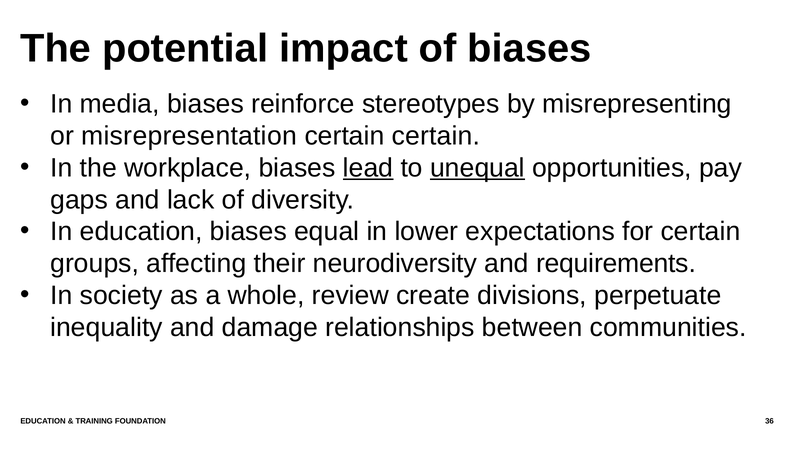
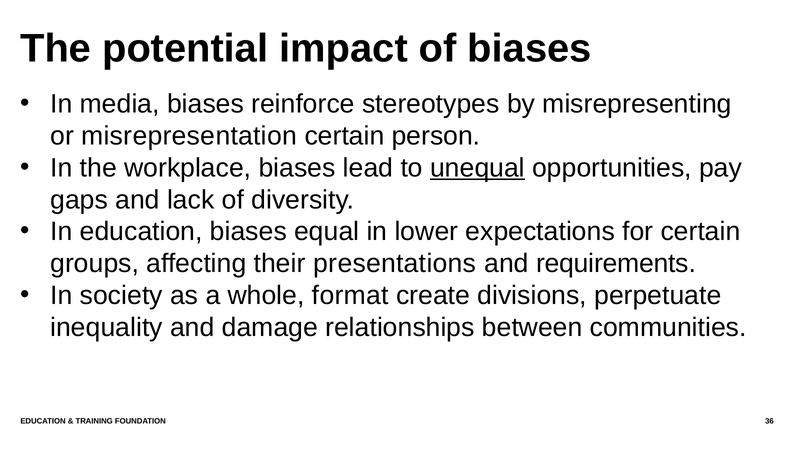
certain certain: certain -> person
lead underline: present -> none
neurodiversity: neurodiversity -> presentations
review: review -> format
